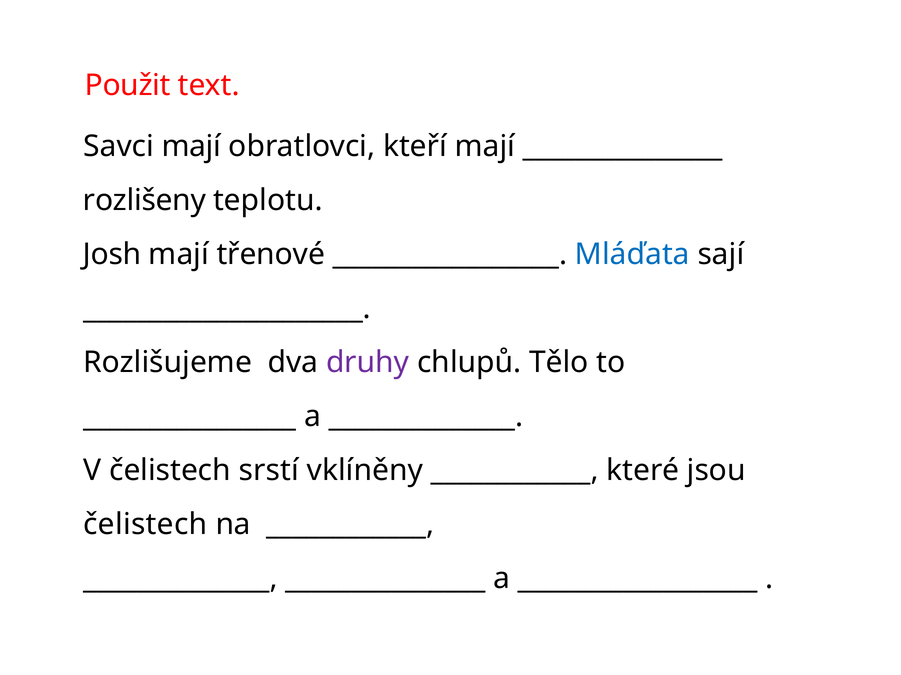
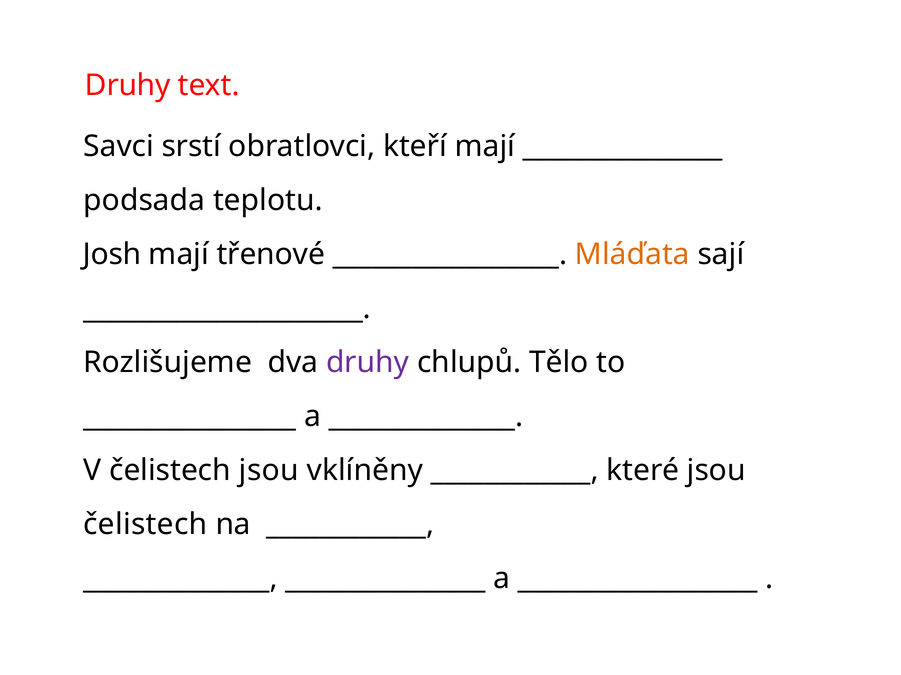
Použit at (128, 86): Použit -> Druhy
Savci mají: mají -> srstí
rozlišeny: rozlišeny -> podsada
Mláďata colour: blue -> orange
čelistech srstí: srstí -> jsou
